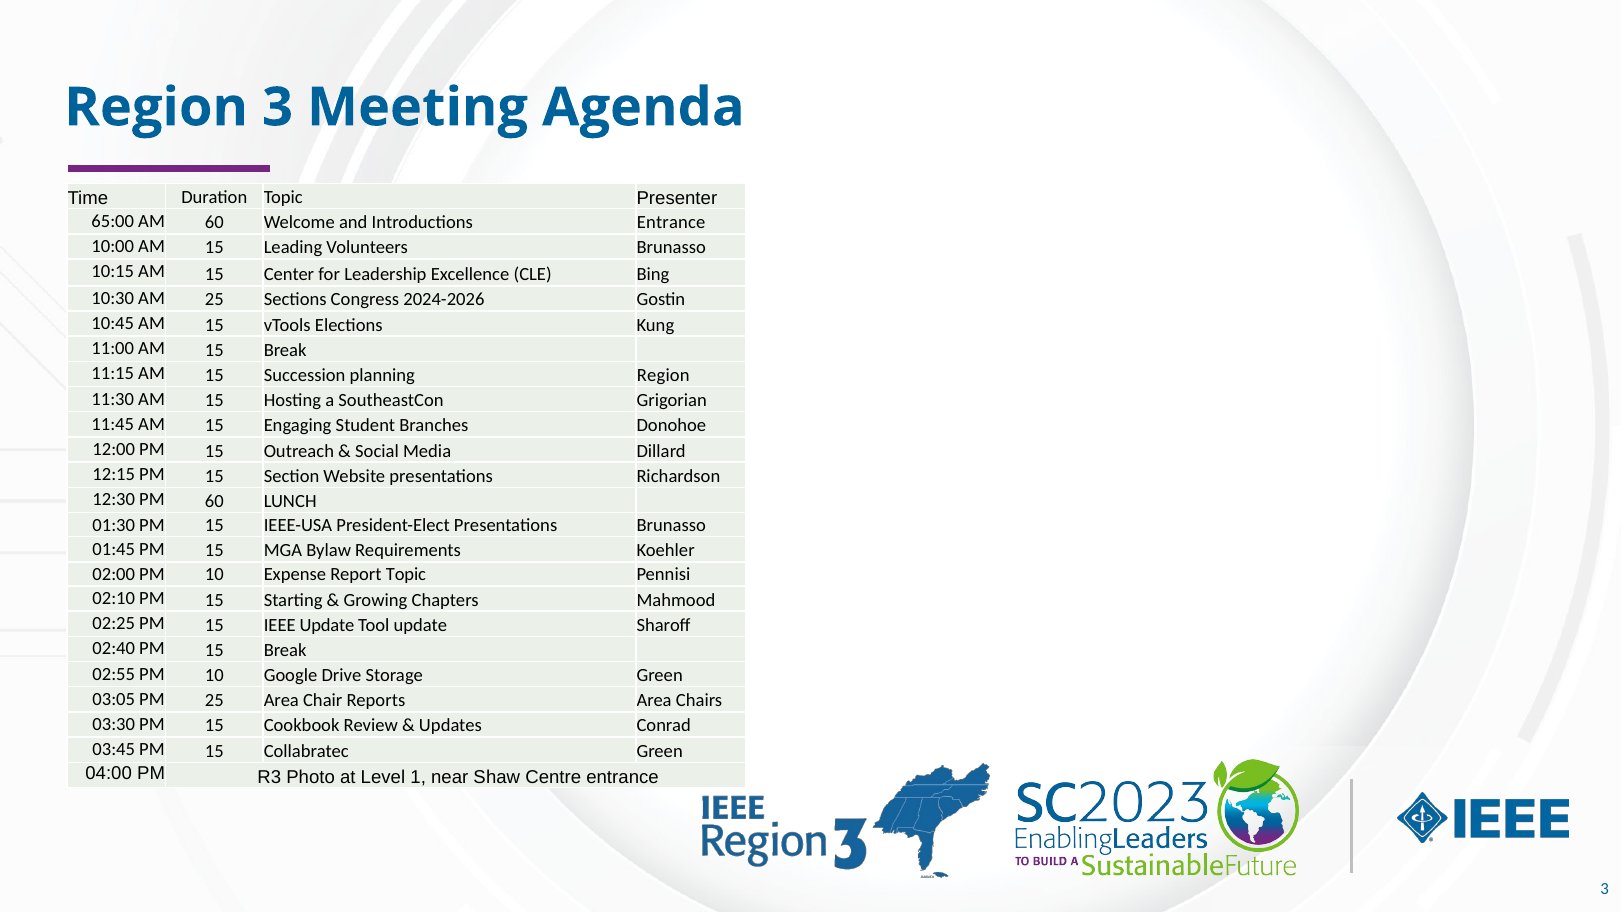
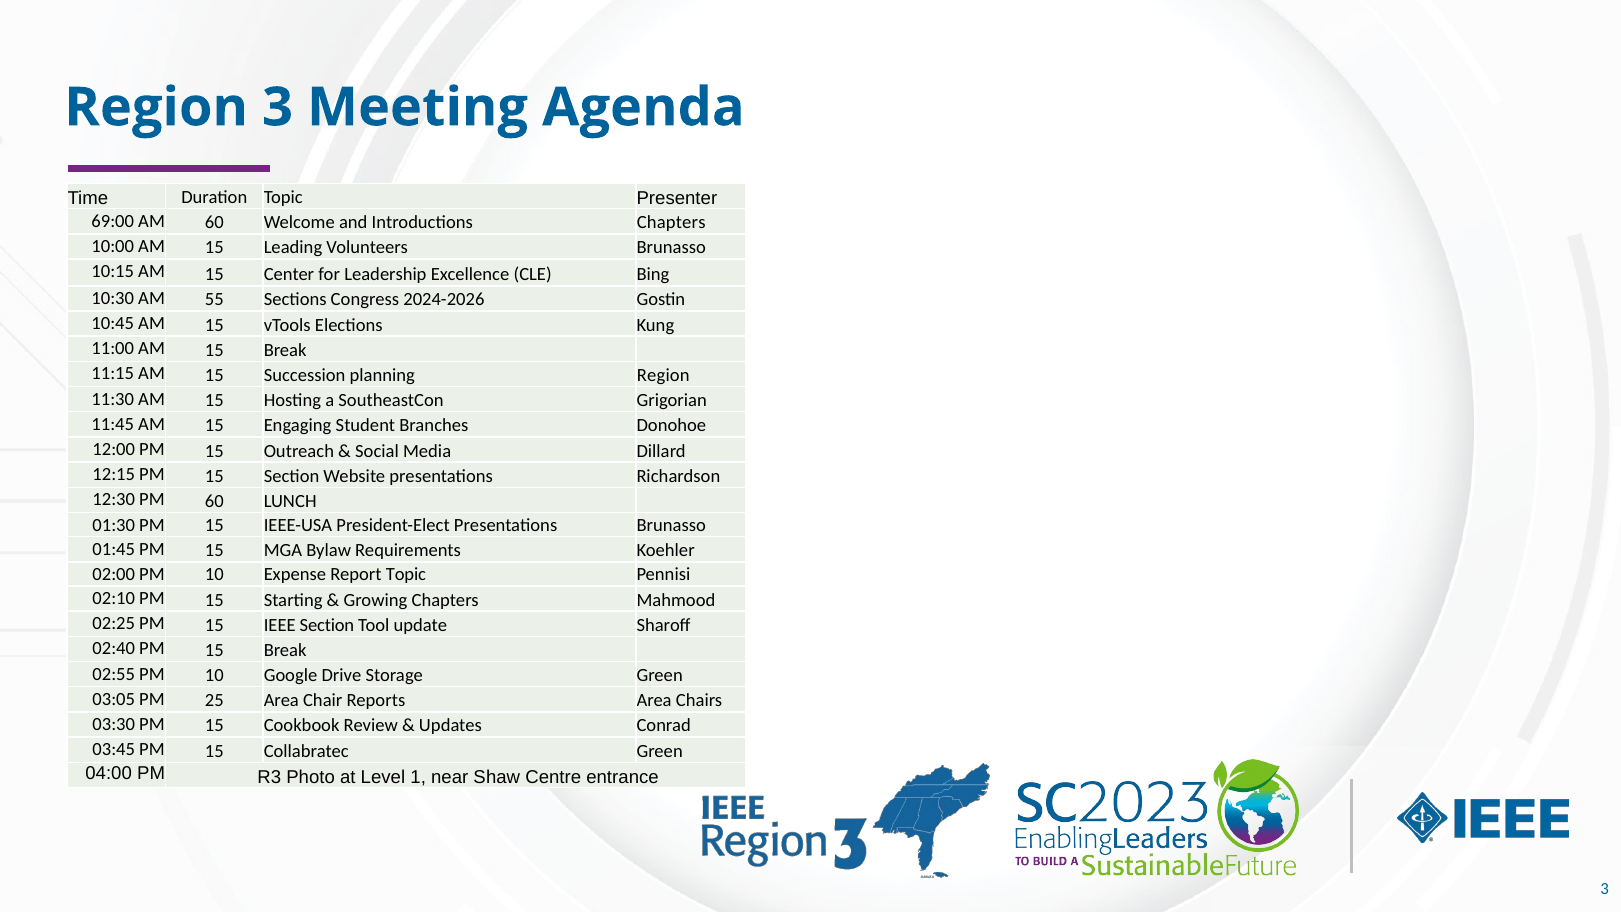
65:00: 65:00 -> 69:00
Introductions Entrance: Entrance -> Chapters
AM 25: 25 -> 55
IEEE Update: Update -> Section
